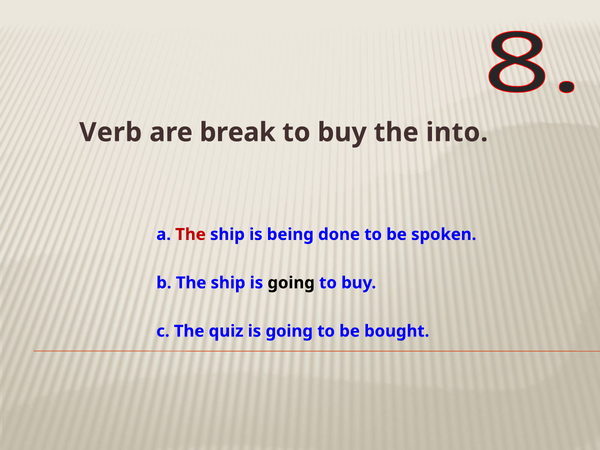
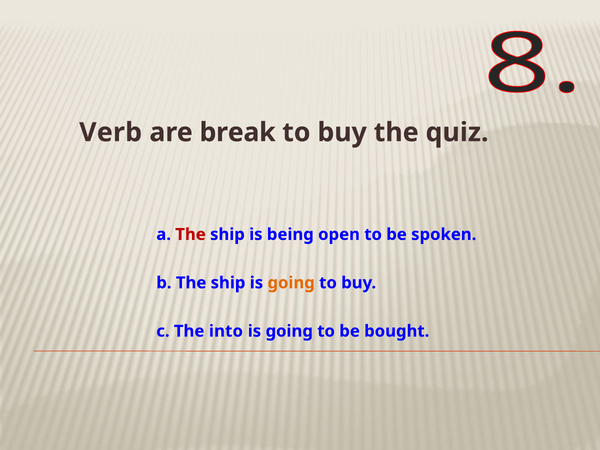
into: into -> quiz
done: done -> open
going at (291, 283) colour: black -> orange
quiz: quiz -> into
